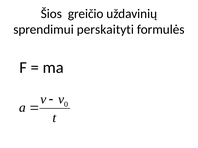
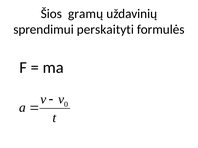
greičio: greičio -> gramų
